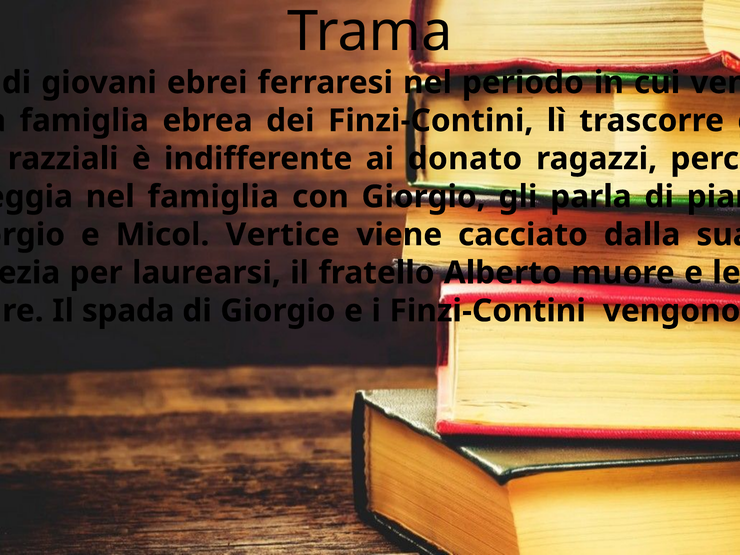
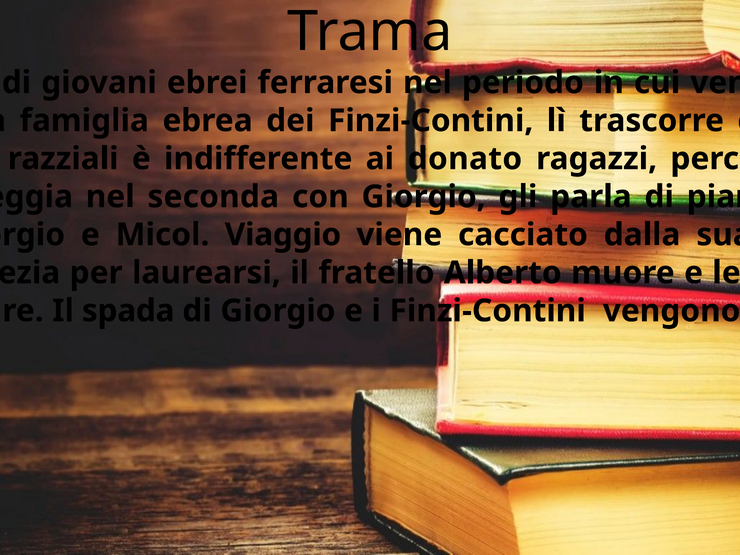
nel famiglia: famiglia -> seconda
Vertice: Vertice -> Viaggio
